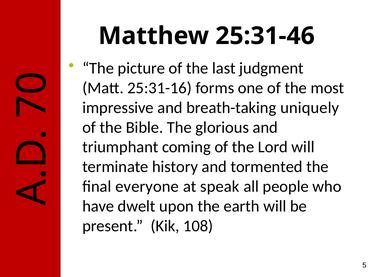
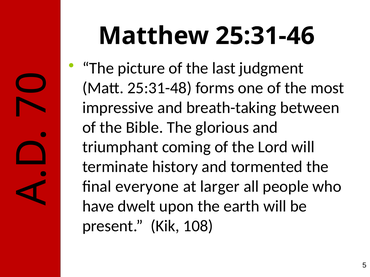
25:31-16: 25:31-16 -> 25:31-48
uniquely: uniquely -> between
speak: speak -> larger
